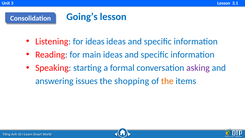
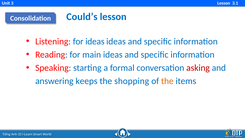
Going’s: Going’s -> Could’s
asking colour: purple -> red
issues: issues -> keeps
